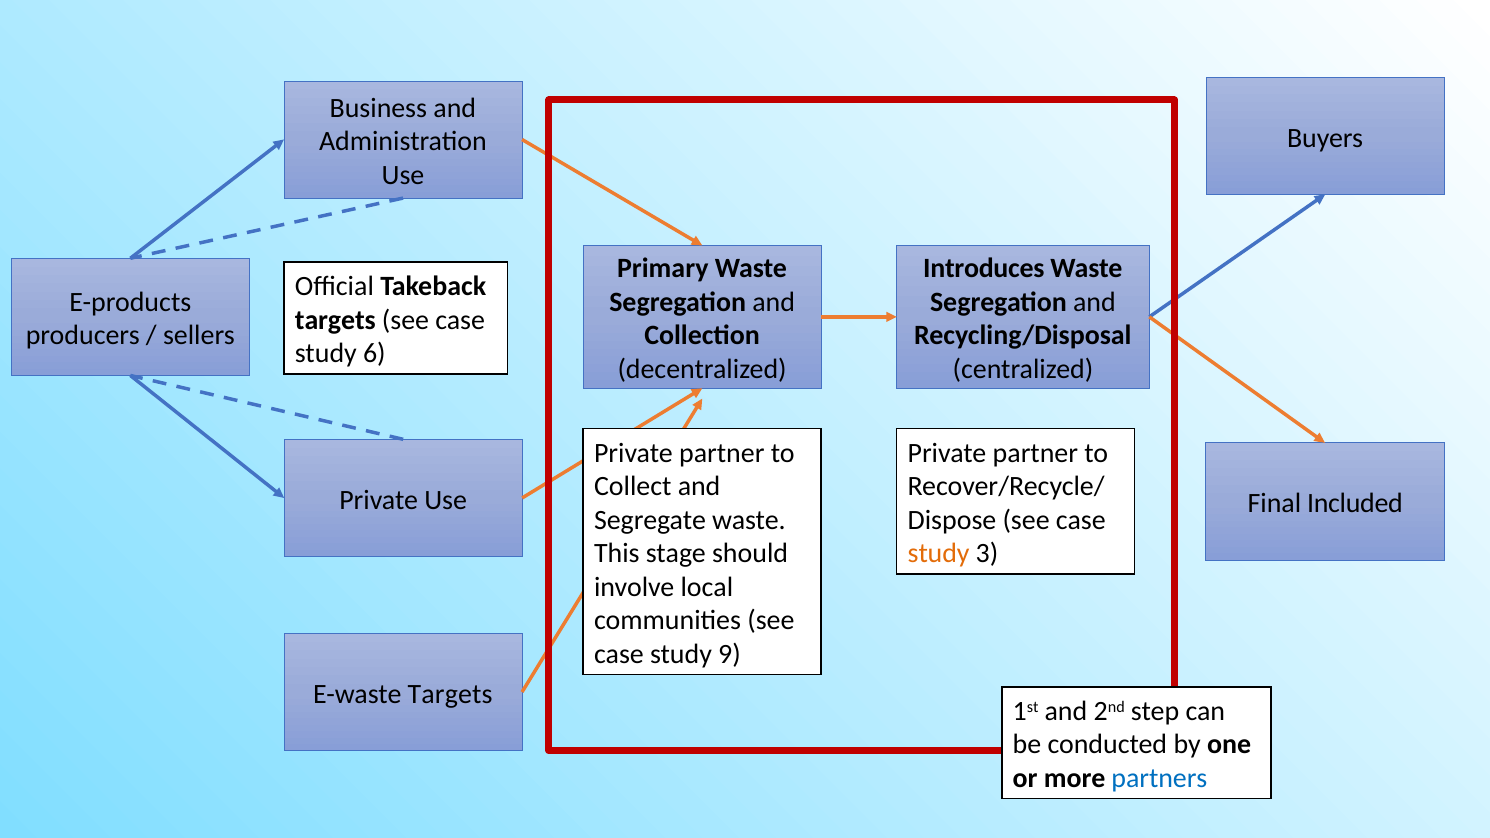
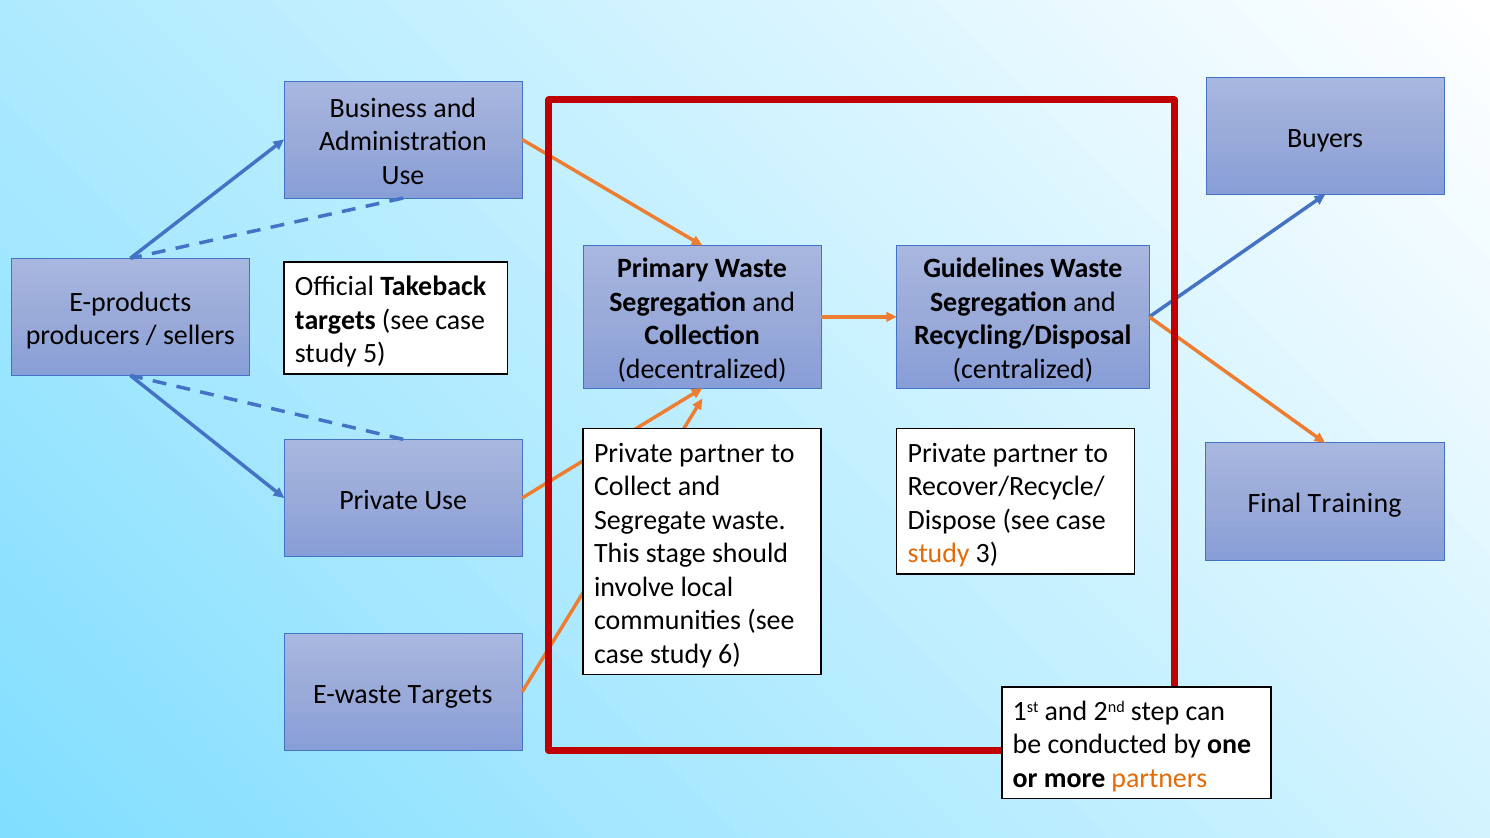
Introduces: Introduces -> Guidelines
6: 6 -> 5
Included: Included -> Training
9: 9 -> 6
partners colour: blue -> orange
